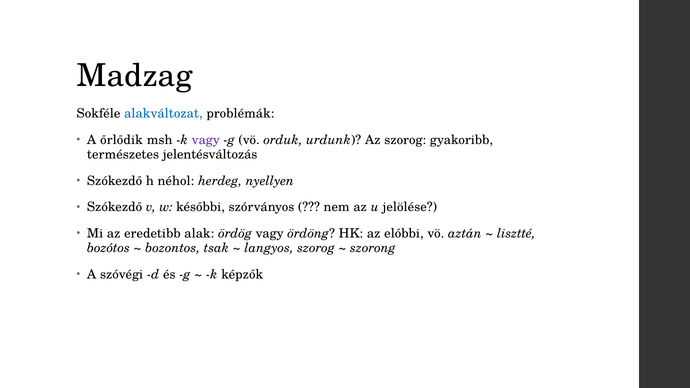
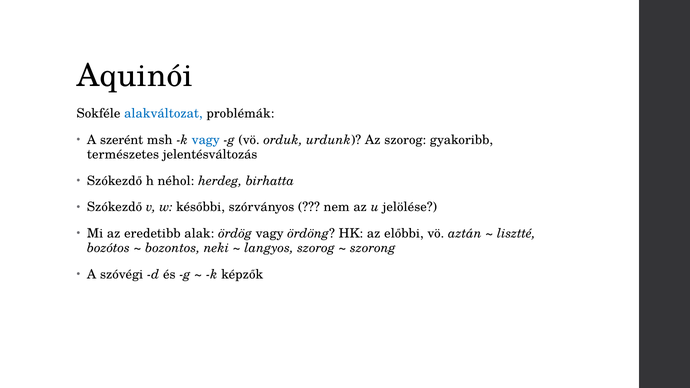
Madzag: Madzag -> Aquinói
őrlődik: őrlődik -> szerént
vagy at (206, 140) colour: purple -> blue
nyellyen: nyellyen -> birhatta
tsak: tsak -> neki
